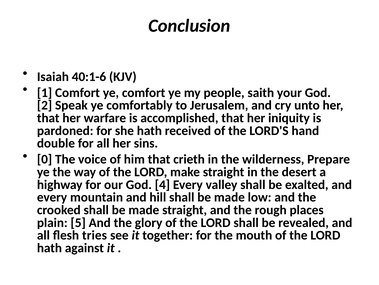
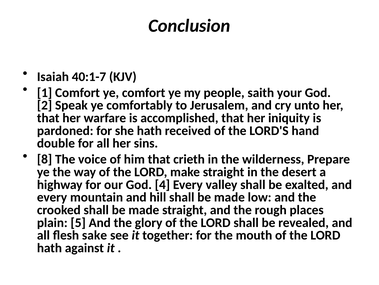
40:1-6: 40:1-6 -> 40:1-7
0: 0 -> 8
tries: tries -> sake
